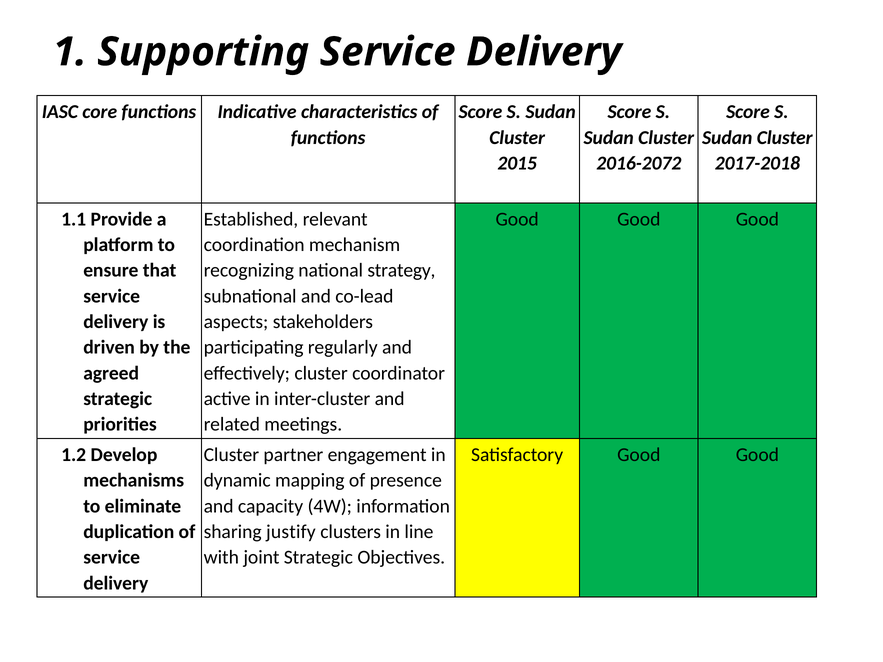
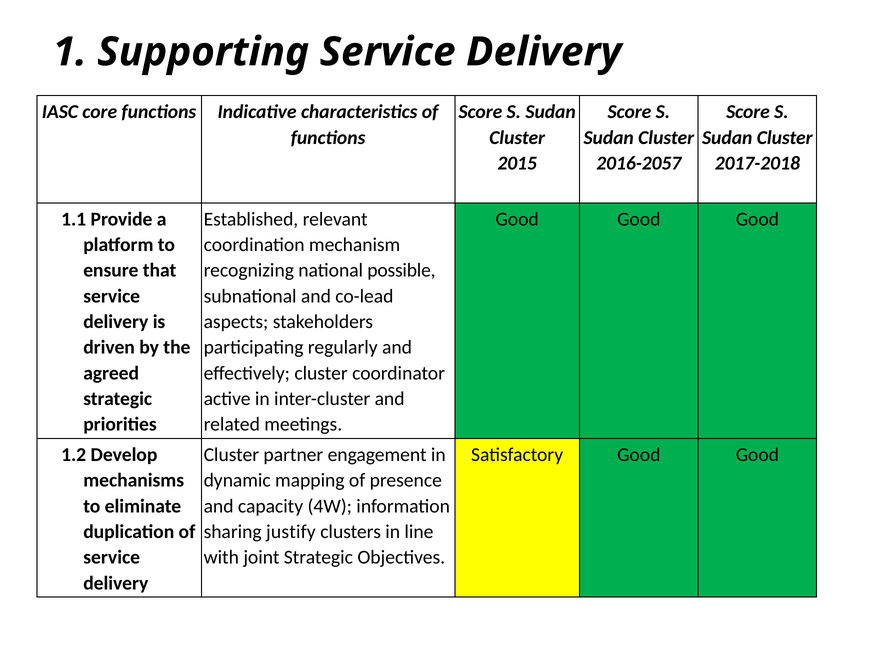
2016-2072: 2016-2072 -> 2016-2057
strategy: strategy -> possible
